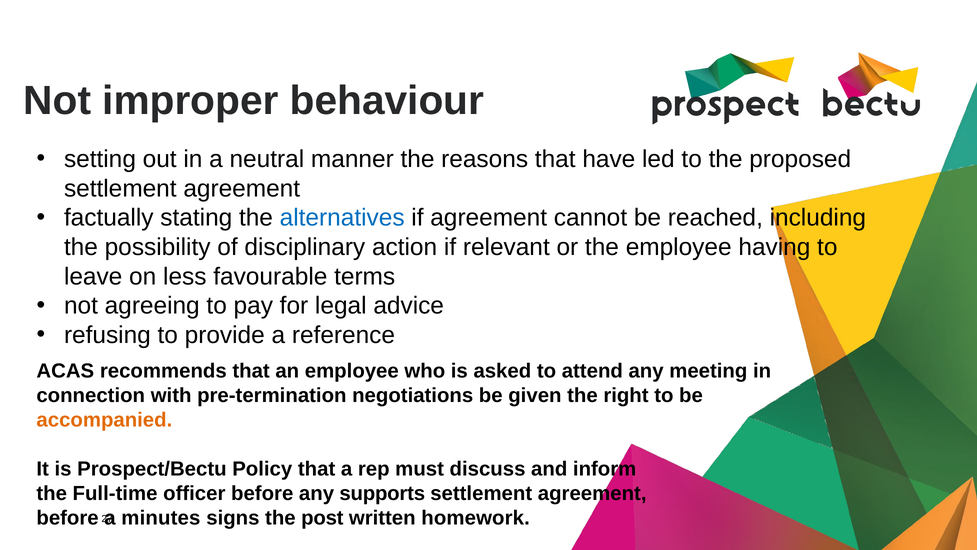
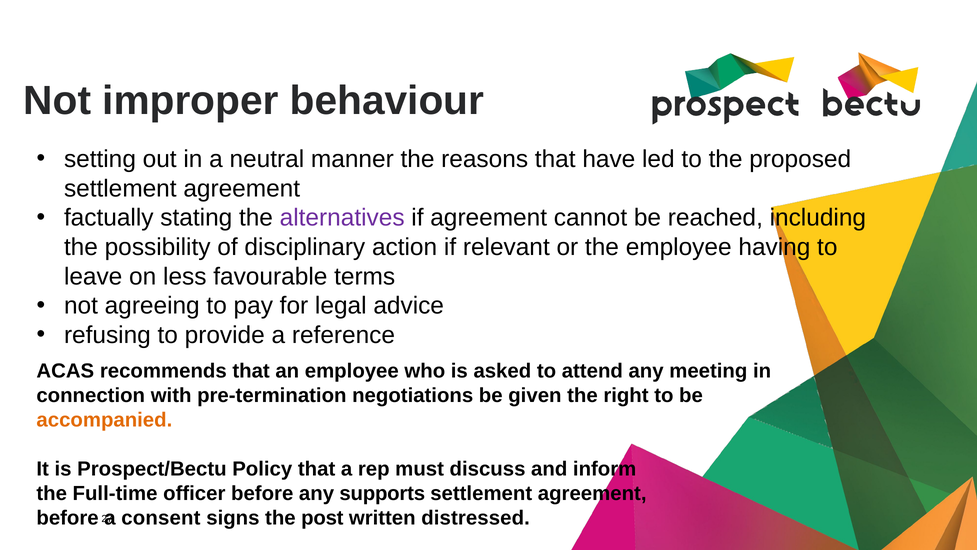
alternatives colour: blue -> purple
minutes: minutes -> consent
homework: homework -> distressed
